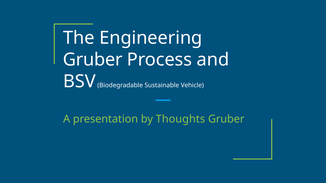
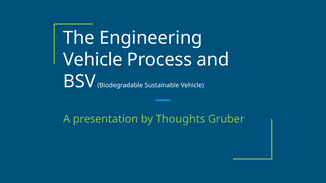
Gruber at (93, 60): Gruber -> Vehicle
